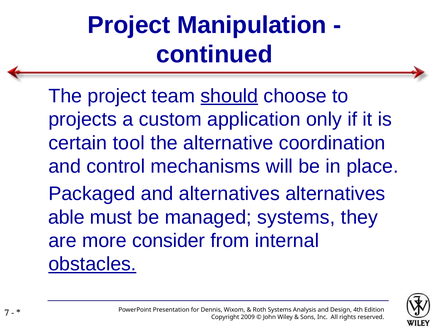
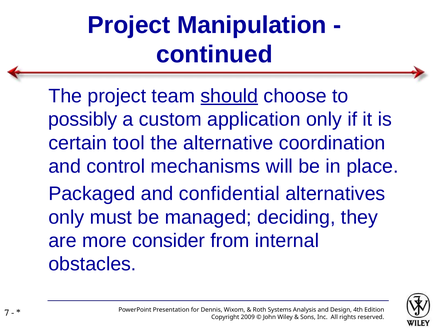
projects: projects -> possibly
and alternatives: alternatives -> confidential
able at (66, 217): able -> only
managed systems: systems -> deciding
obstacles underline: present -> none
